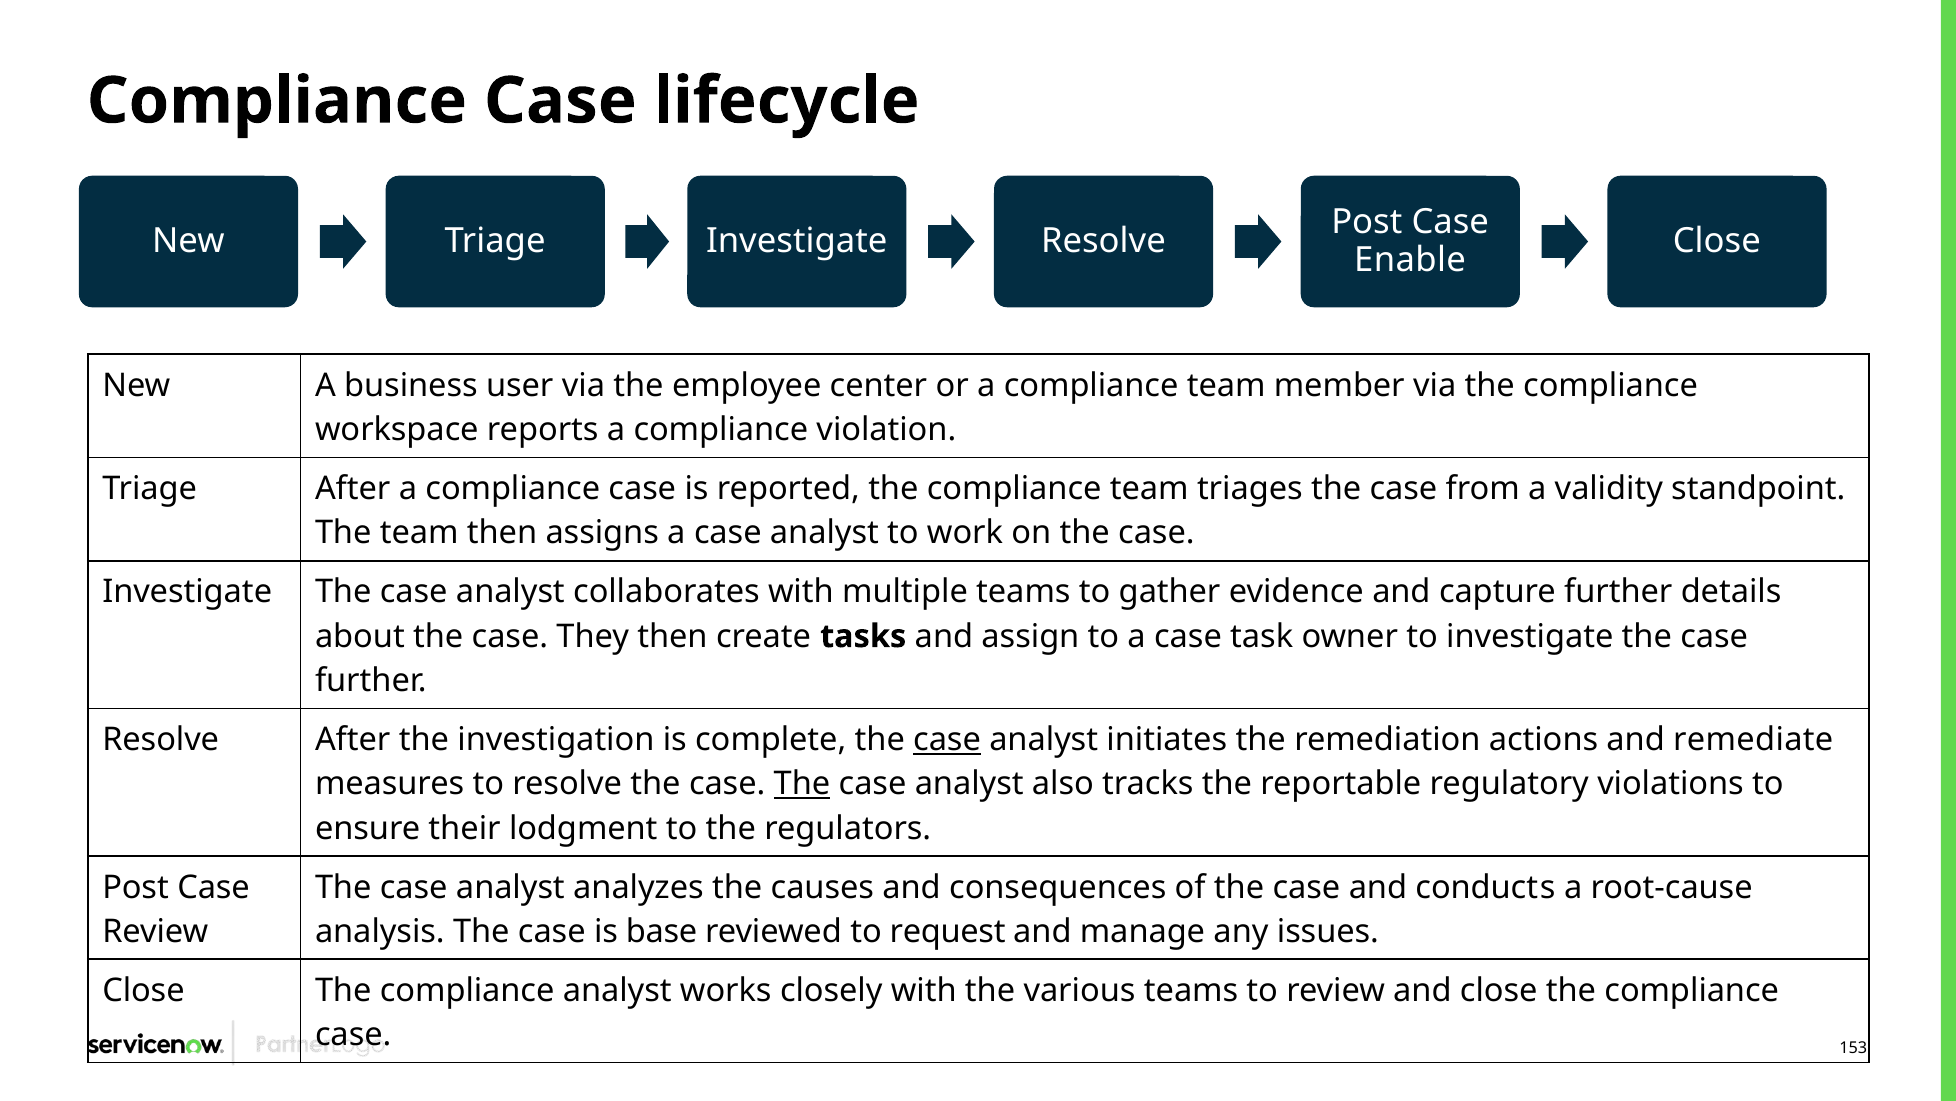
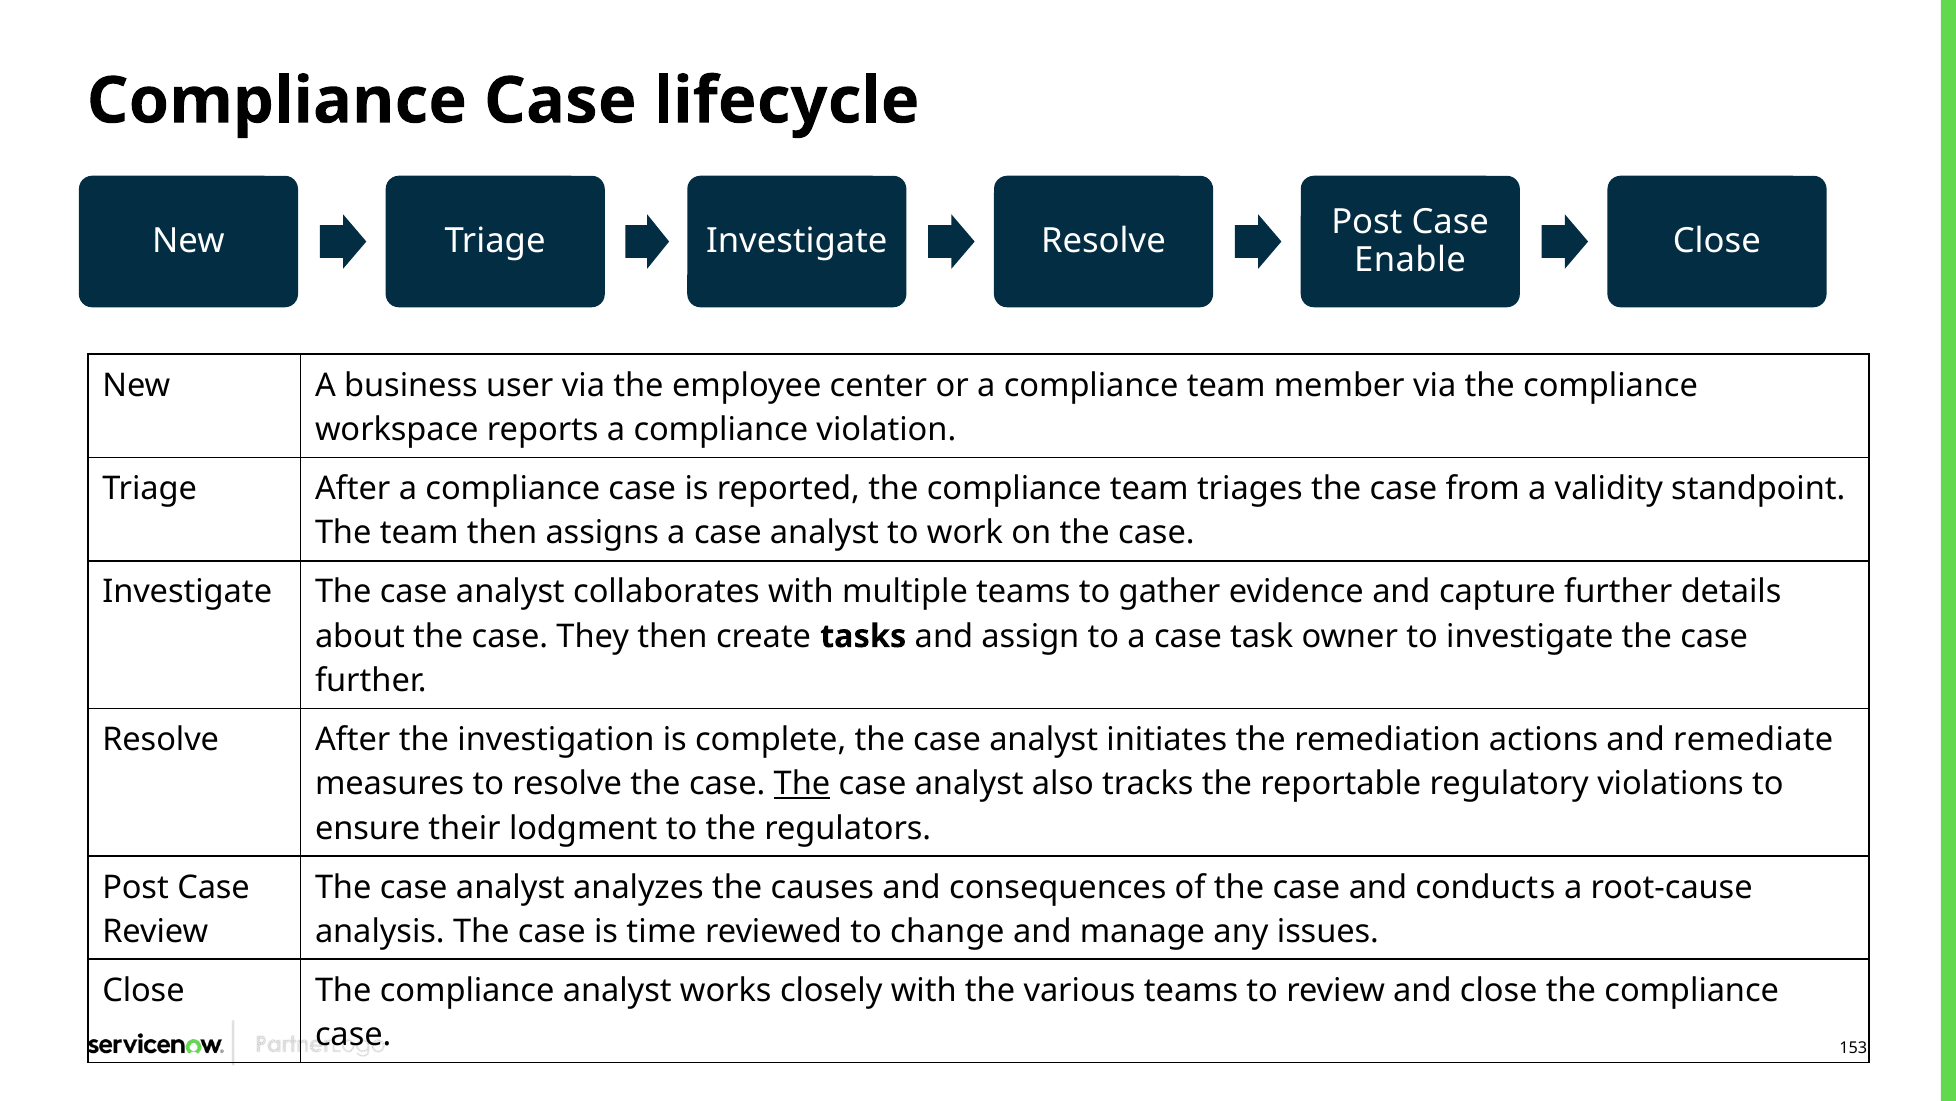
case at (947, 739) underline: present -> none
base: base -> time
request: request -> change
